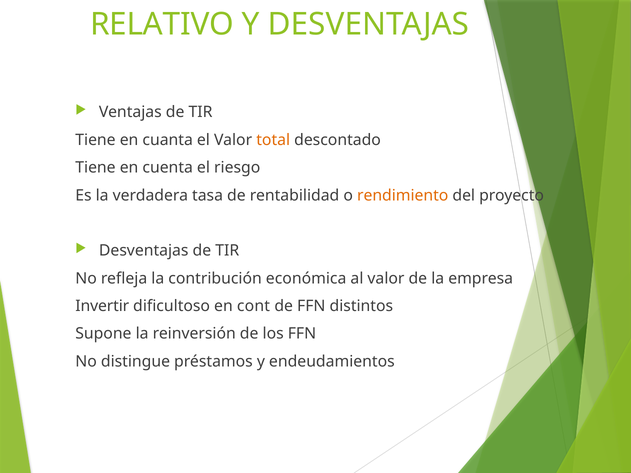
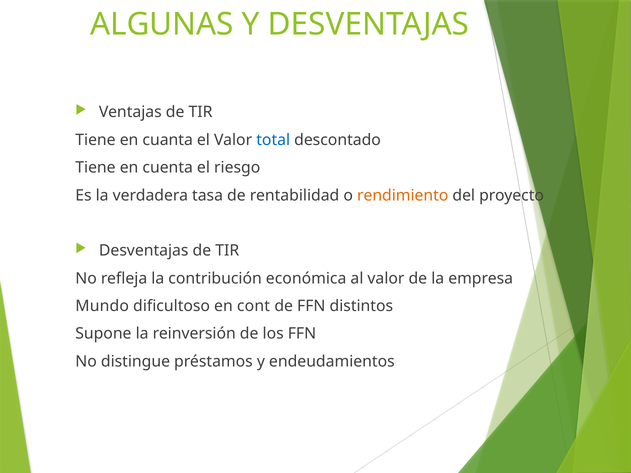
RELATIVO: RELATIVO -> ALGUNAS
total colour: orange -> blue
Invertir: Invertir -> Mundo
